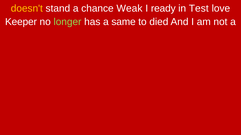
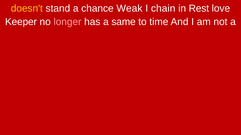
ready: ready -> chain
Test: Test -> Rest
longer colour: light green -> pink
died: died -> time
